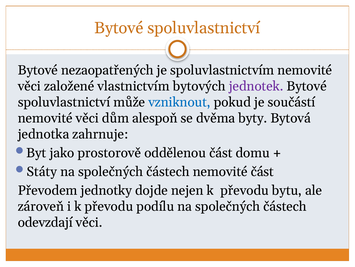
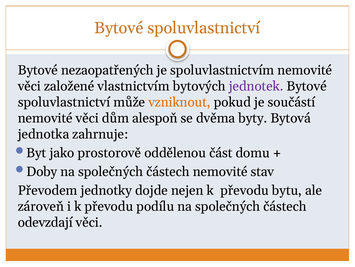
vzniknout colour: blue -> orange
Státy: Státy -> Doby
nemovité část: část -> stav
